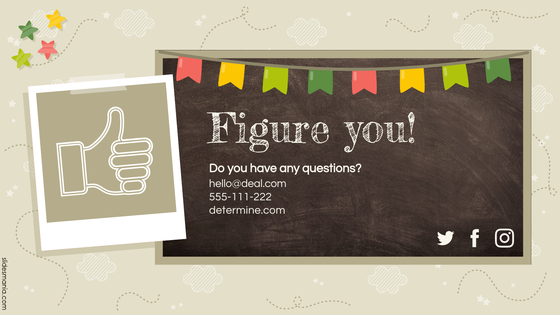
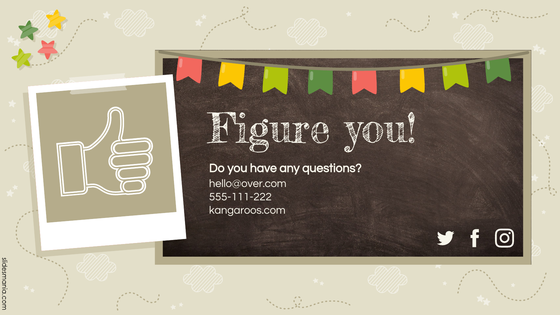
hello@deal.com: hello@deal.com -> hello@over.com
determine.com: determine.com -> kangaroos.com
